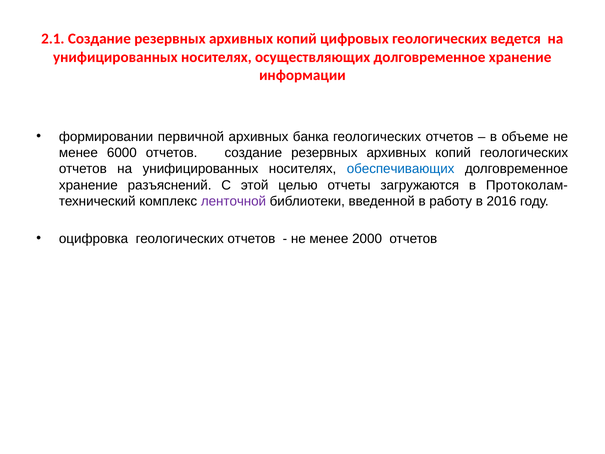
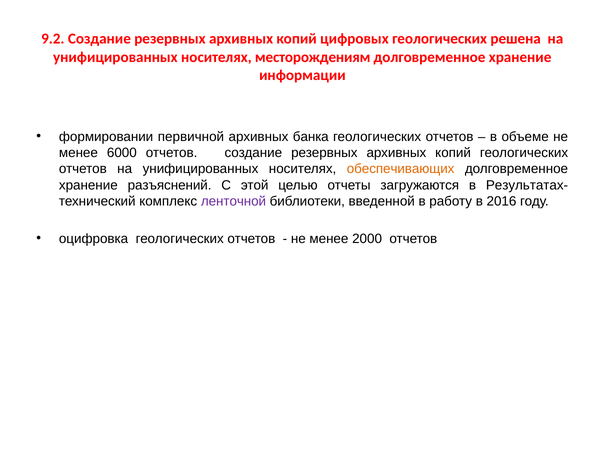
2.1: 2.1 -> 9.2
ведется: ведется -> решена
осуществляющих: осуществляющих -> месторождениям
обеспечивающих colour: blue -> orange
Протоколам-: Протоколам- -> Результатах-
